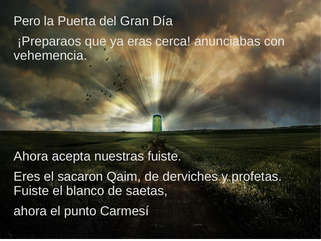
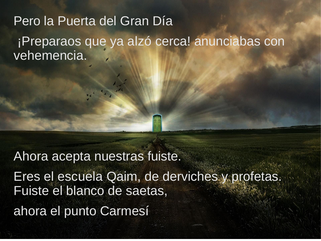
eras: eras -> alzó
sacaron: sacaron -> escuela
